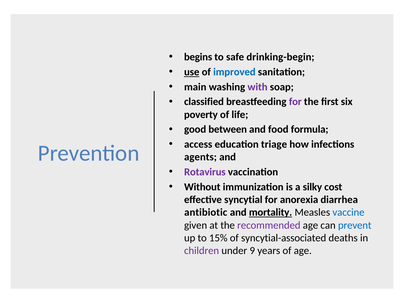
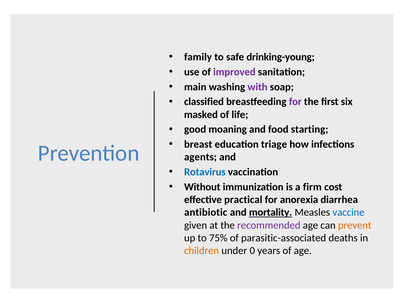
begins: begins -> family
drinking-begin: drinking-begin -> drinking-young
use underline: present -> none
improved colour: blue -> purple
poverty: poverty -> masked
between: between -> moaning
formula: formula -> starting
access: access -> breast
Rotavirus colour: purple -> blue
silky: silky -> firm
syncytial: syncytial -> practical
prevent colour: blue -> orange
15%: 15% -> 75%
syncytial-associated: syncytial-associated -> parasitic-associated
children colour: purple -> orange
9: 9 -> 0
